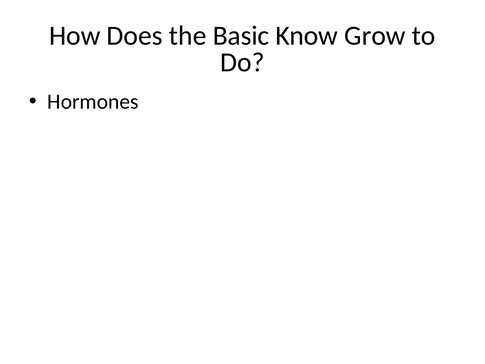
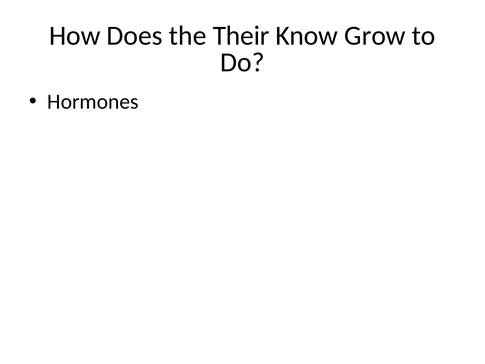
Basic: Basic -> Their
